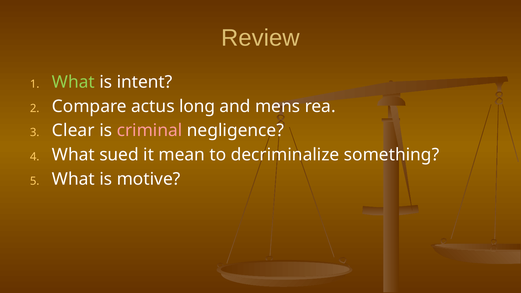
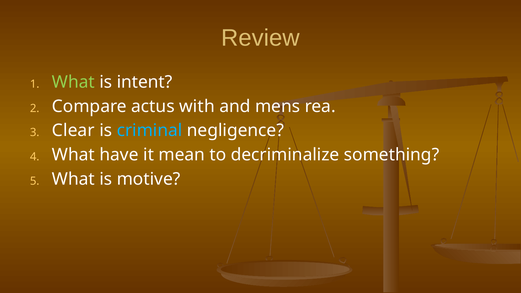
long: long -> with
criminal colour: pink -> light blue
sued: sued -> have
